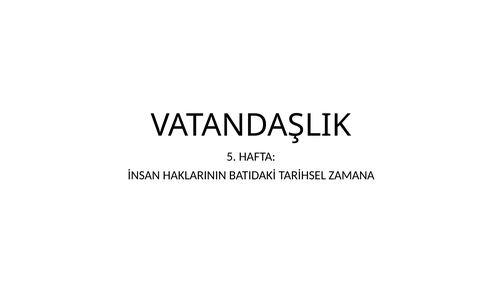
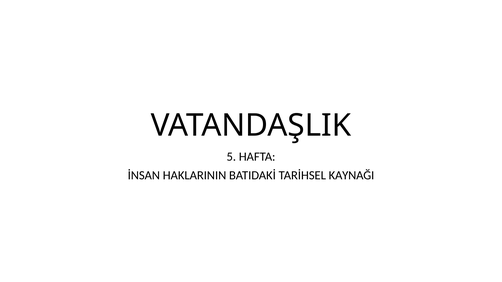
ZAMANA: ZAMANA -> KAYNAĞI
